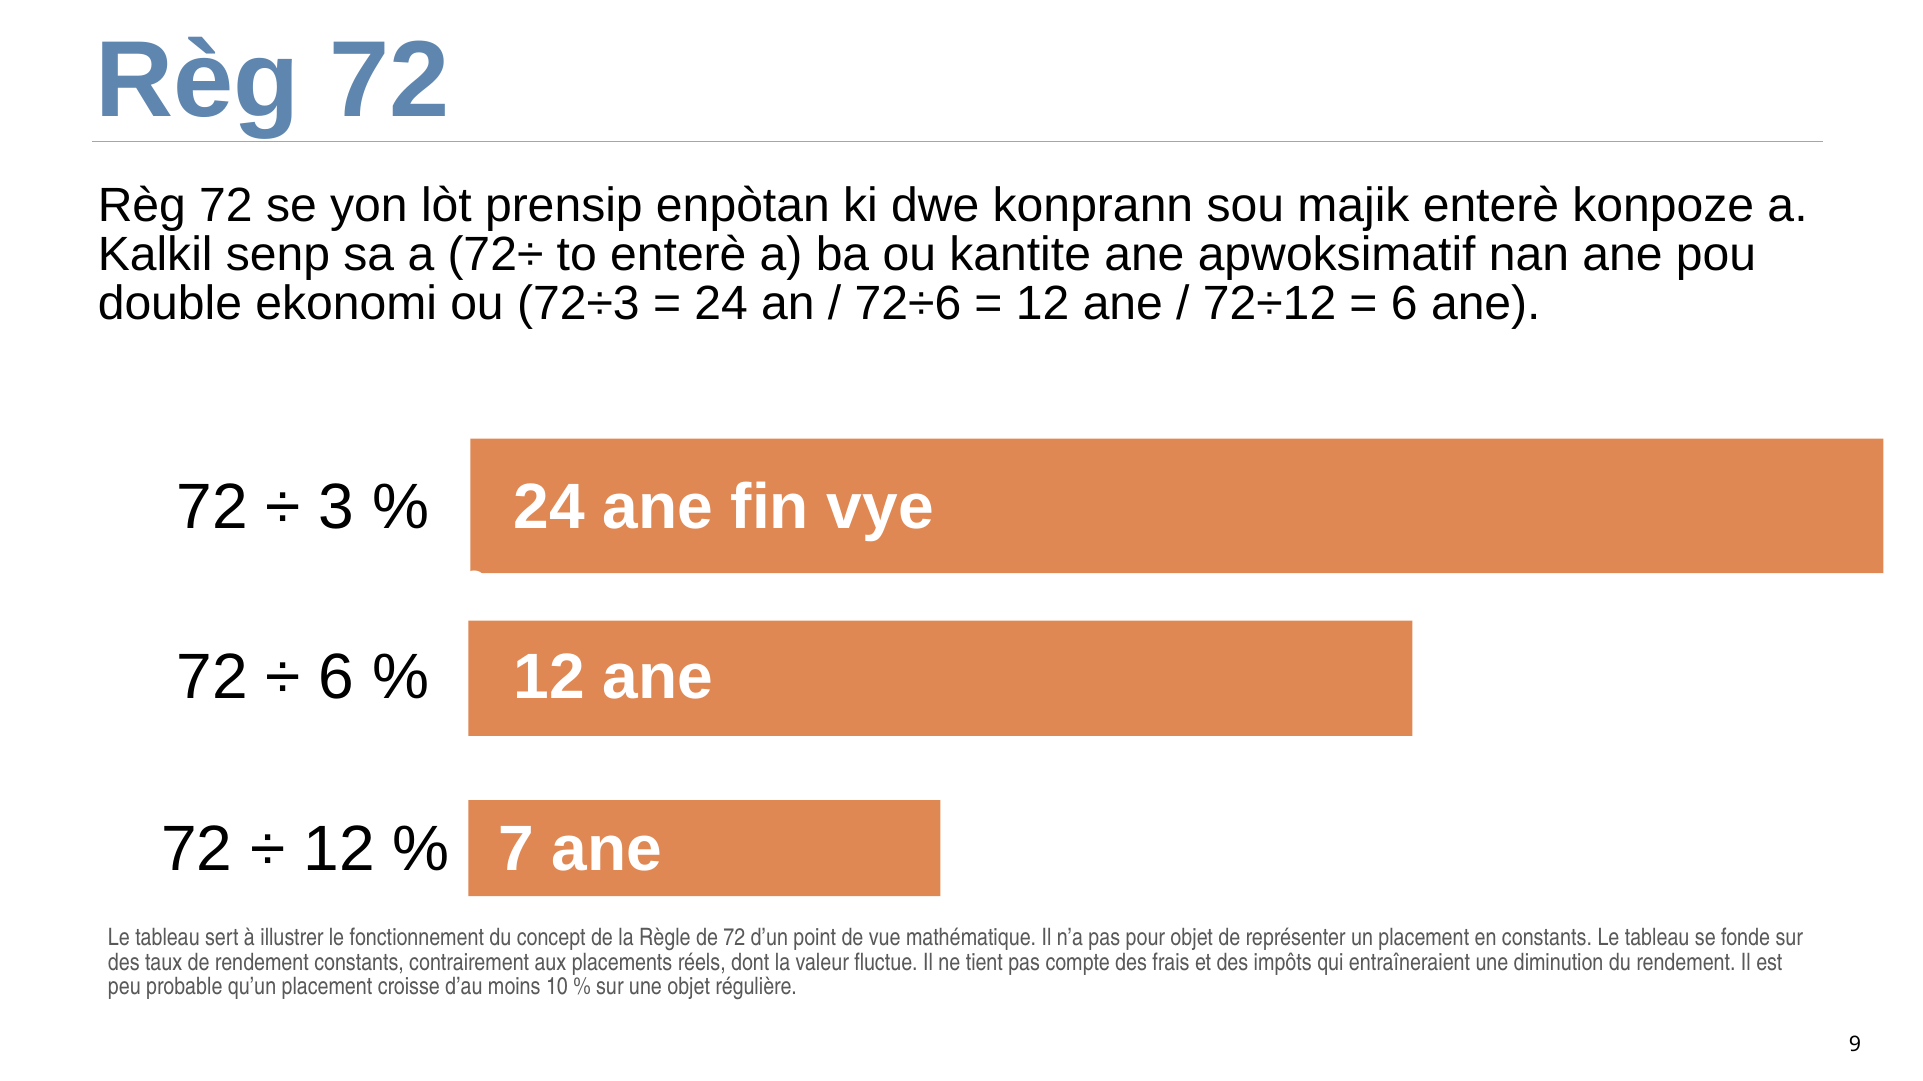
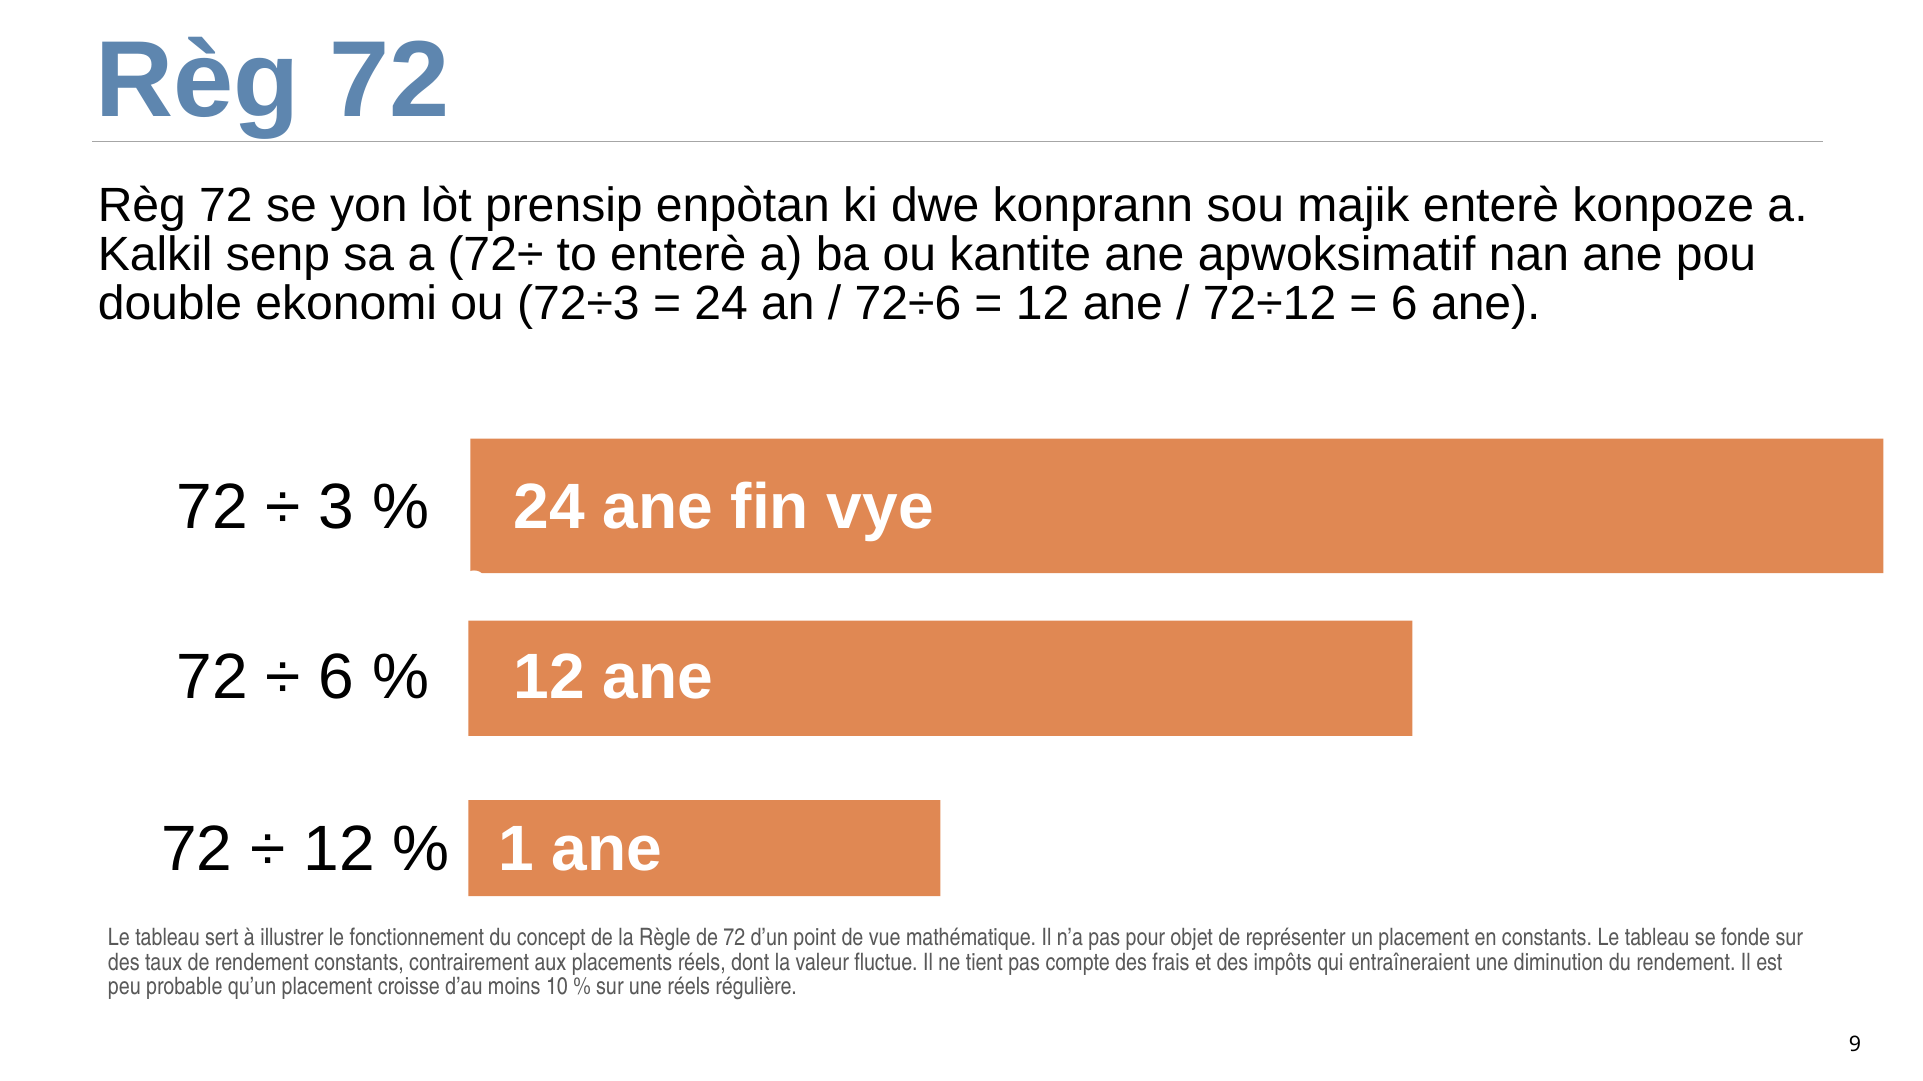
7: 7 -> 1
une objet: objet -> réels
